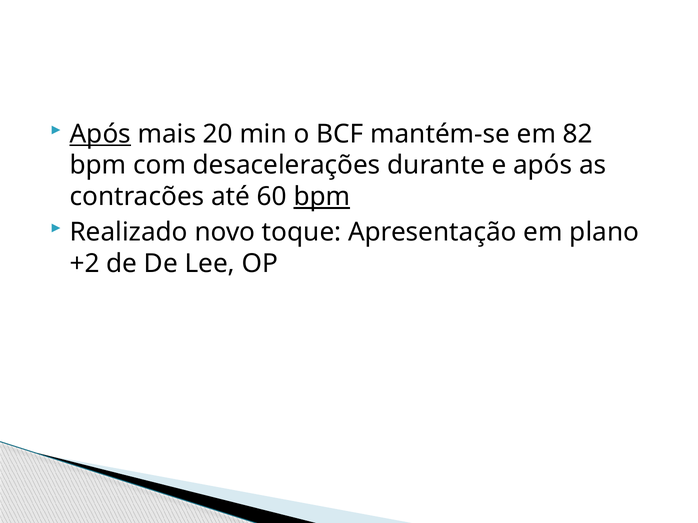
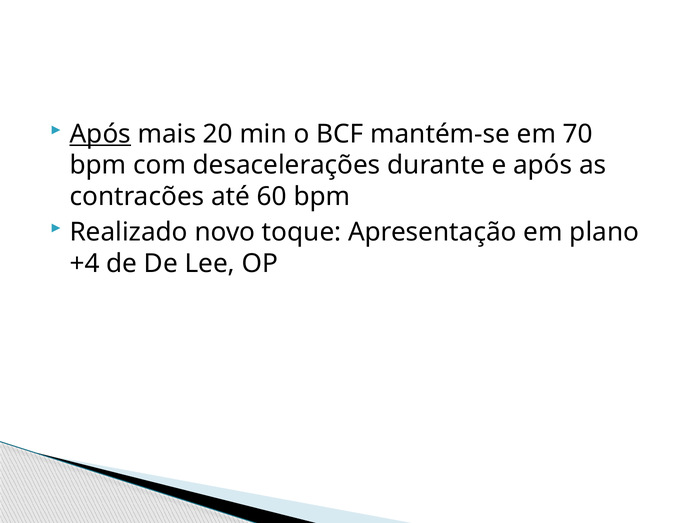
82: 82 -> 70
bpm at (322, 197) underline: present -> none
+2: +2 -> +4
